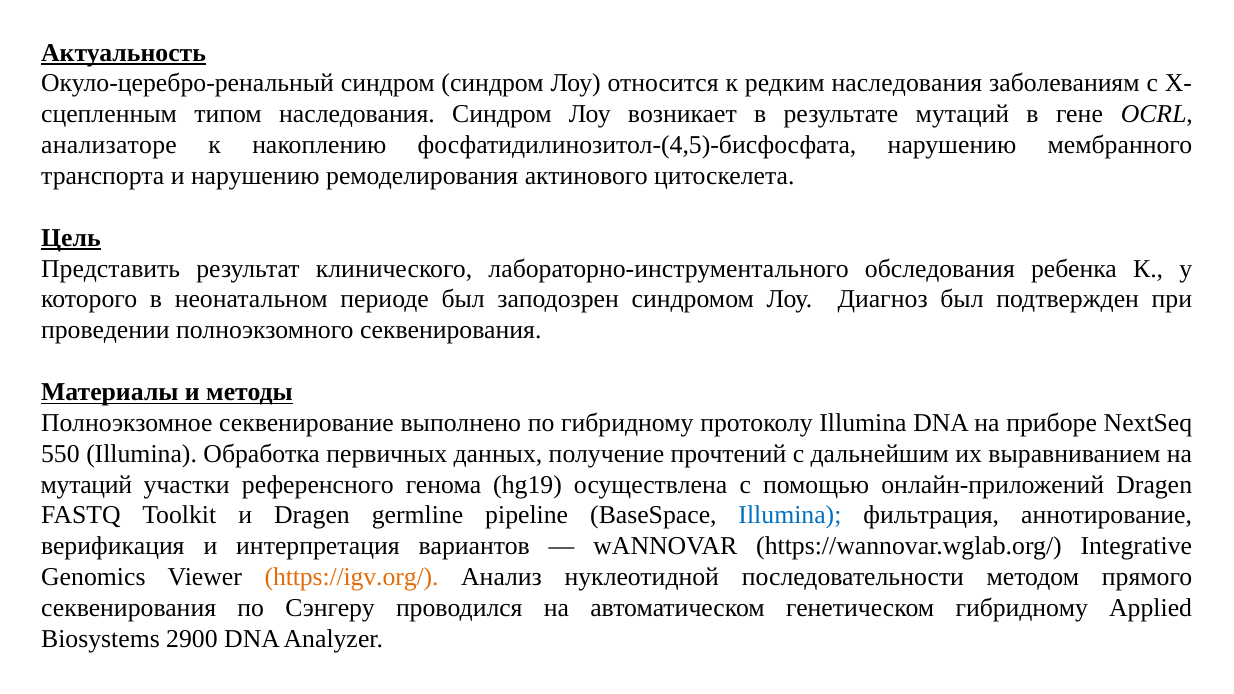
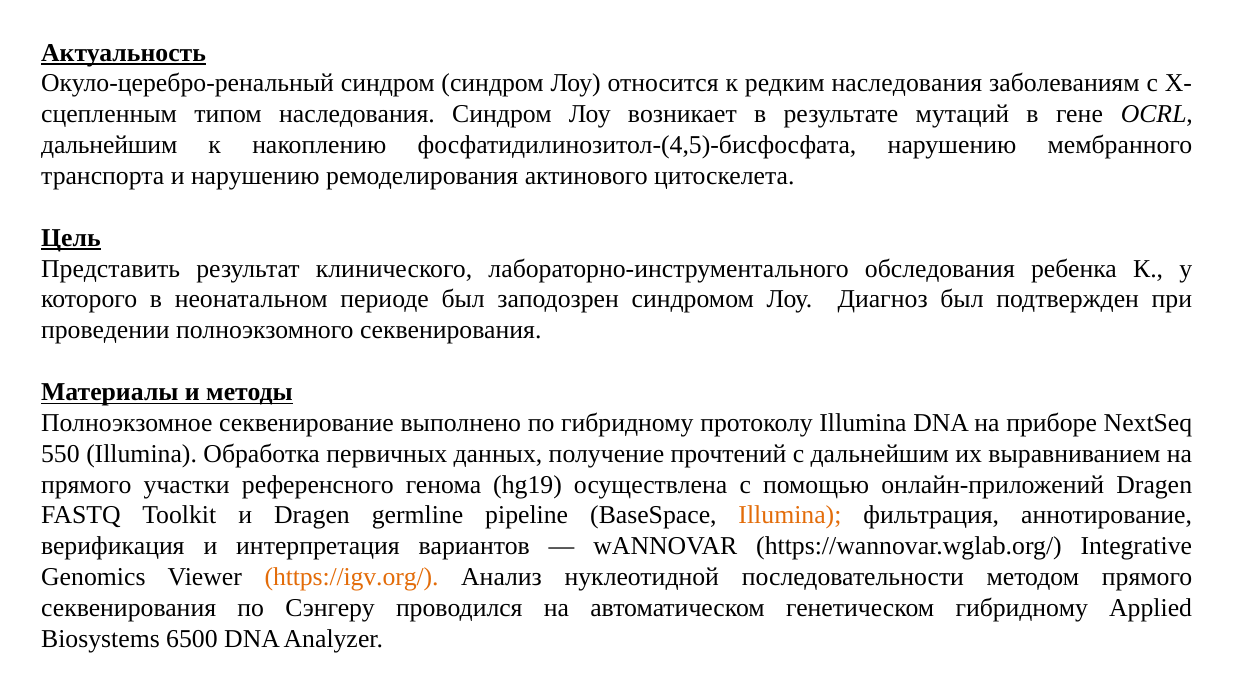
анализаторе at (109, 145): анализаторе -> дальнейшим
мутаций at (86, 485): мутаций -> прямого
Illumina at (790, 516) colour: blue -> orange
2900: 2900 -> 6500
